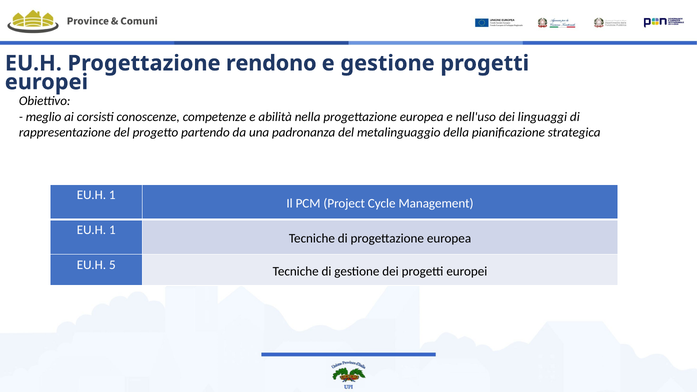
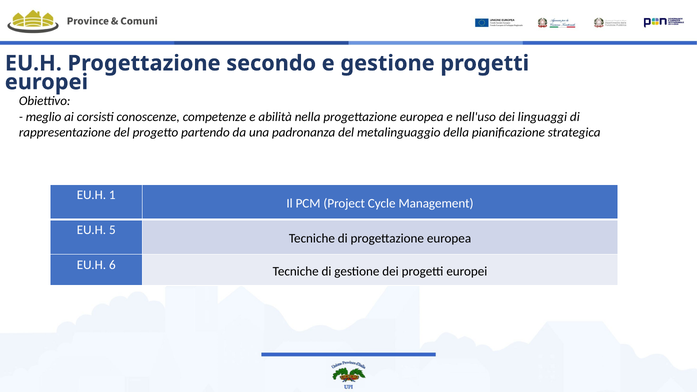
rendono: rendono -> secondo
1 at (112, 230): 1 -> 5
5: 5 -> 6
